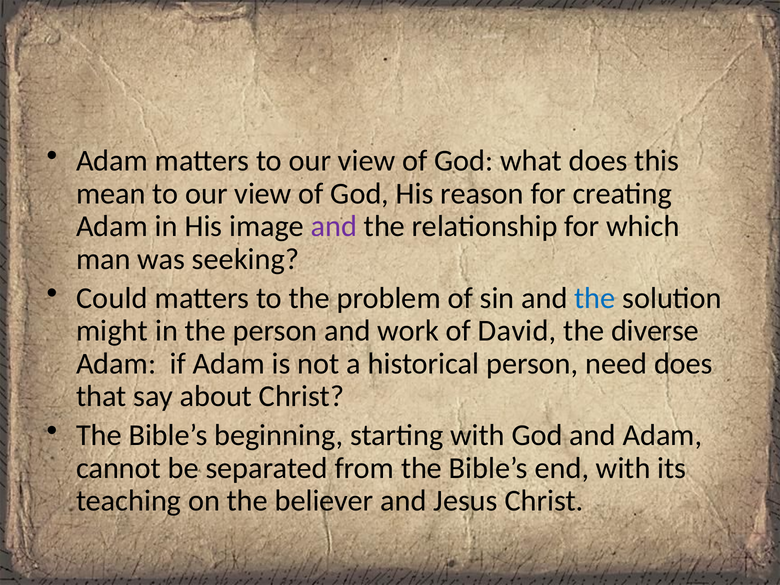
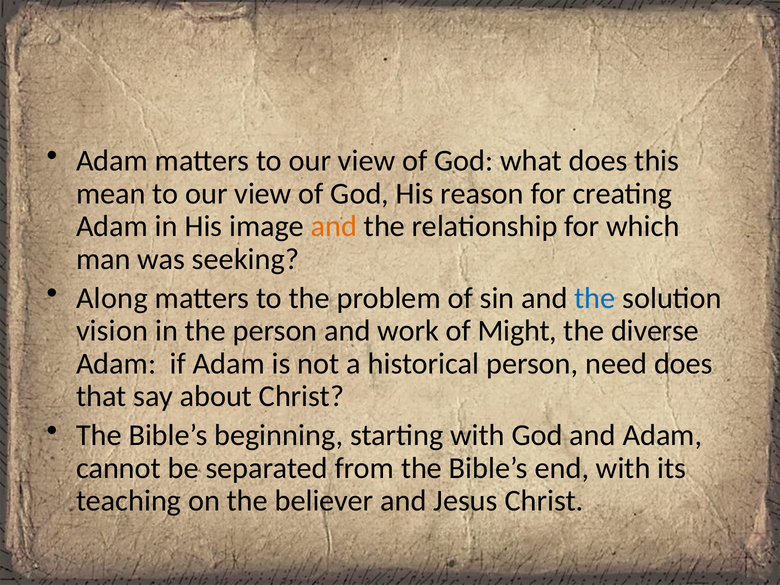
and at (334, 226) colour: purple -> orange
Could: Could -> Along
might: might -> vision
David: David -> Might
